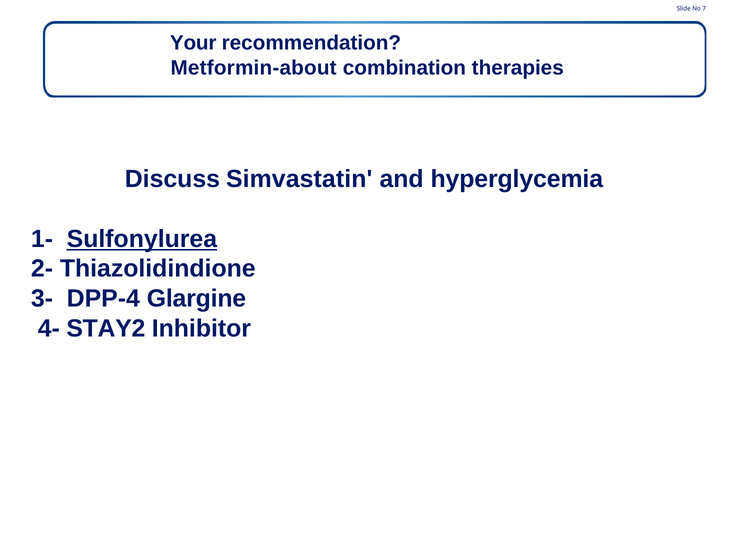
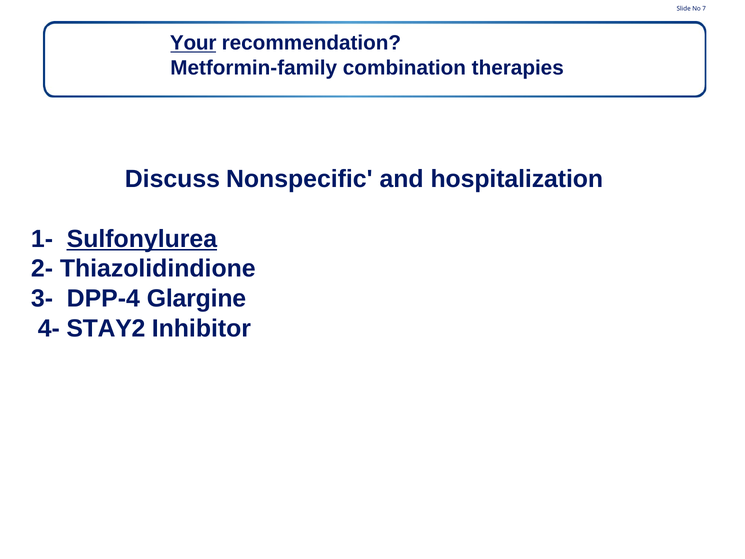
Your underline: none -> present
Metformin-about: Metformin-about -> Metformin-family
Simvastatin: Simvastatin -> Nonspecific
hyperglycemia: hyperglycemia -> hospitalization
